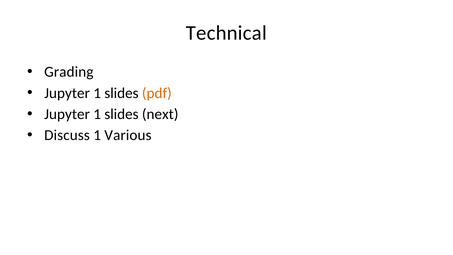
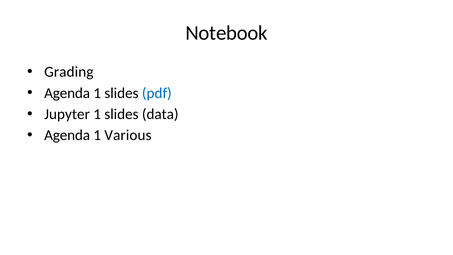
Technical: Technical -> Notebook
Jupyter at (67, 93): Jupyter -> Agenda
pdf colour: orange -> blue
next: next -> data
Discuss at (67, 135): Discuss -> Agenda
